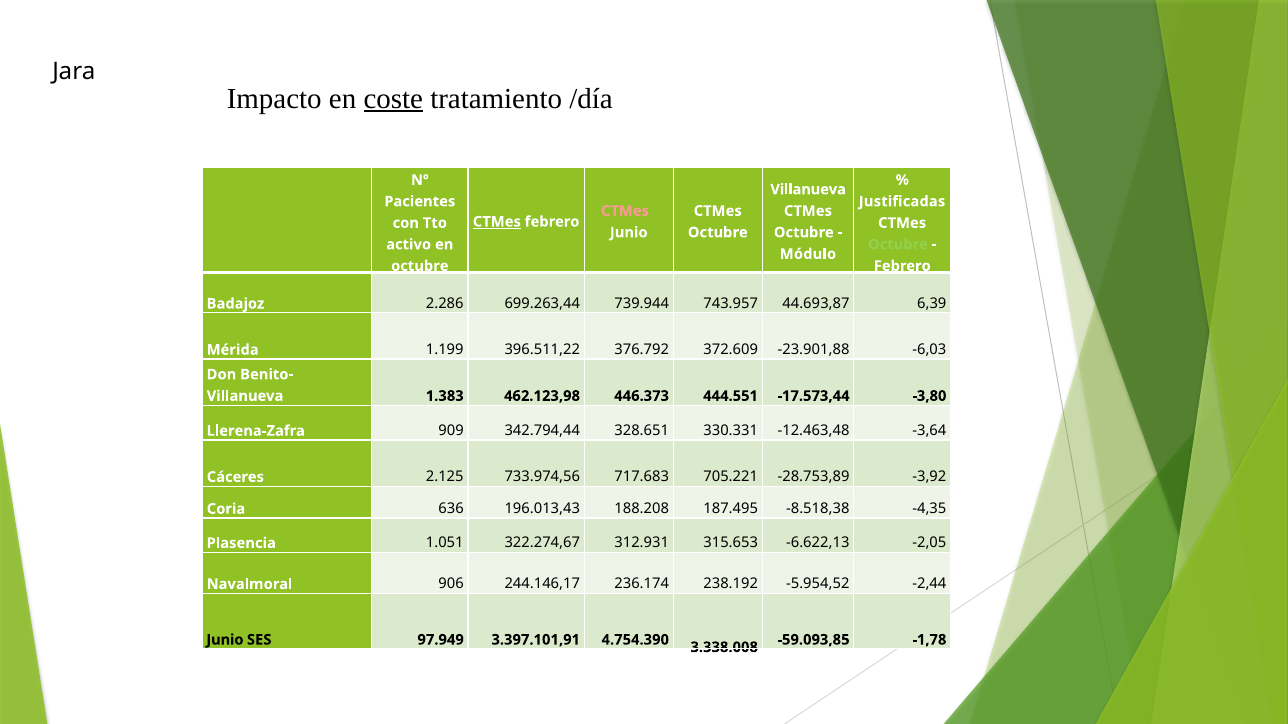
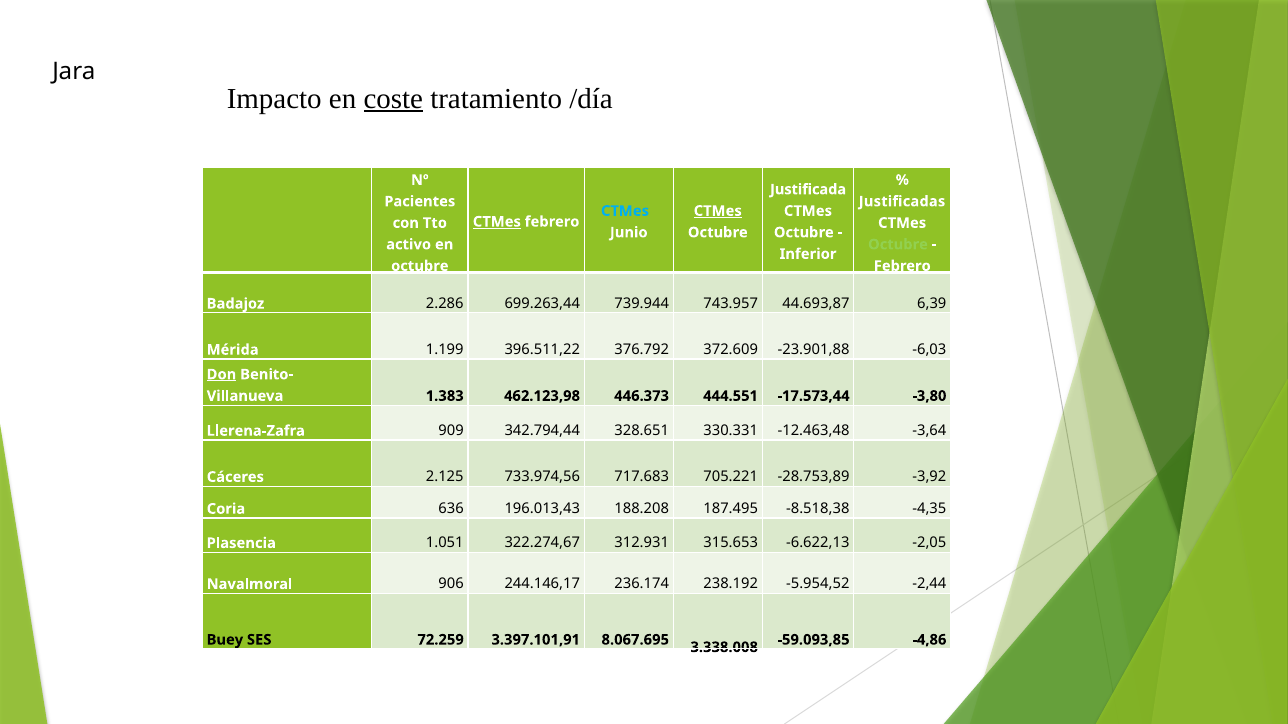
Villanueva at (808, 190): Villanueva -> Justificada
CTMes at (625, 211) colour: pink -> light blue
CTMes at (718, 211) underline: none -> present
Módulo: Módulo -> Inferior
Don underline: none -> present
Junio at (225, 640): Junio -> Buey
97.949: 97.949 -> 72.259
4.754.390: 4.754.390 -> 8.067.695
-1,78: -1,78 -> -4,86
